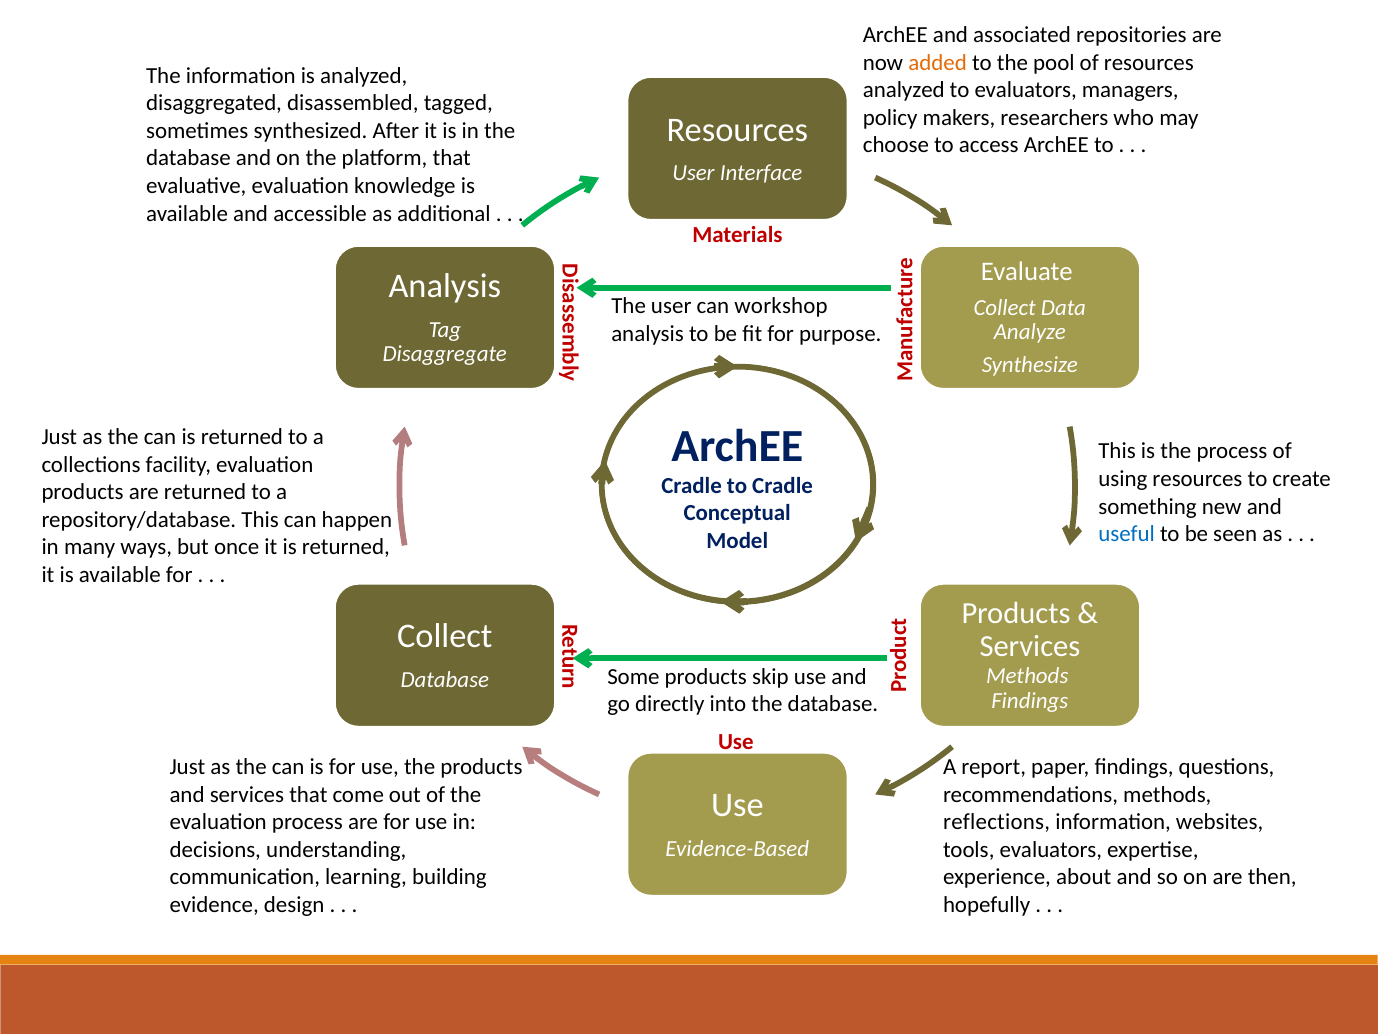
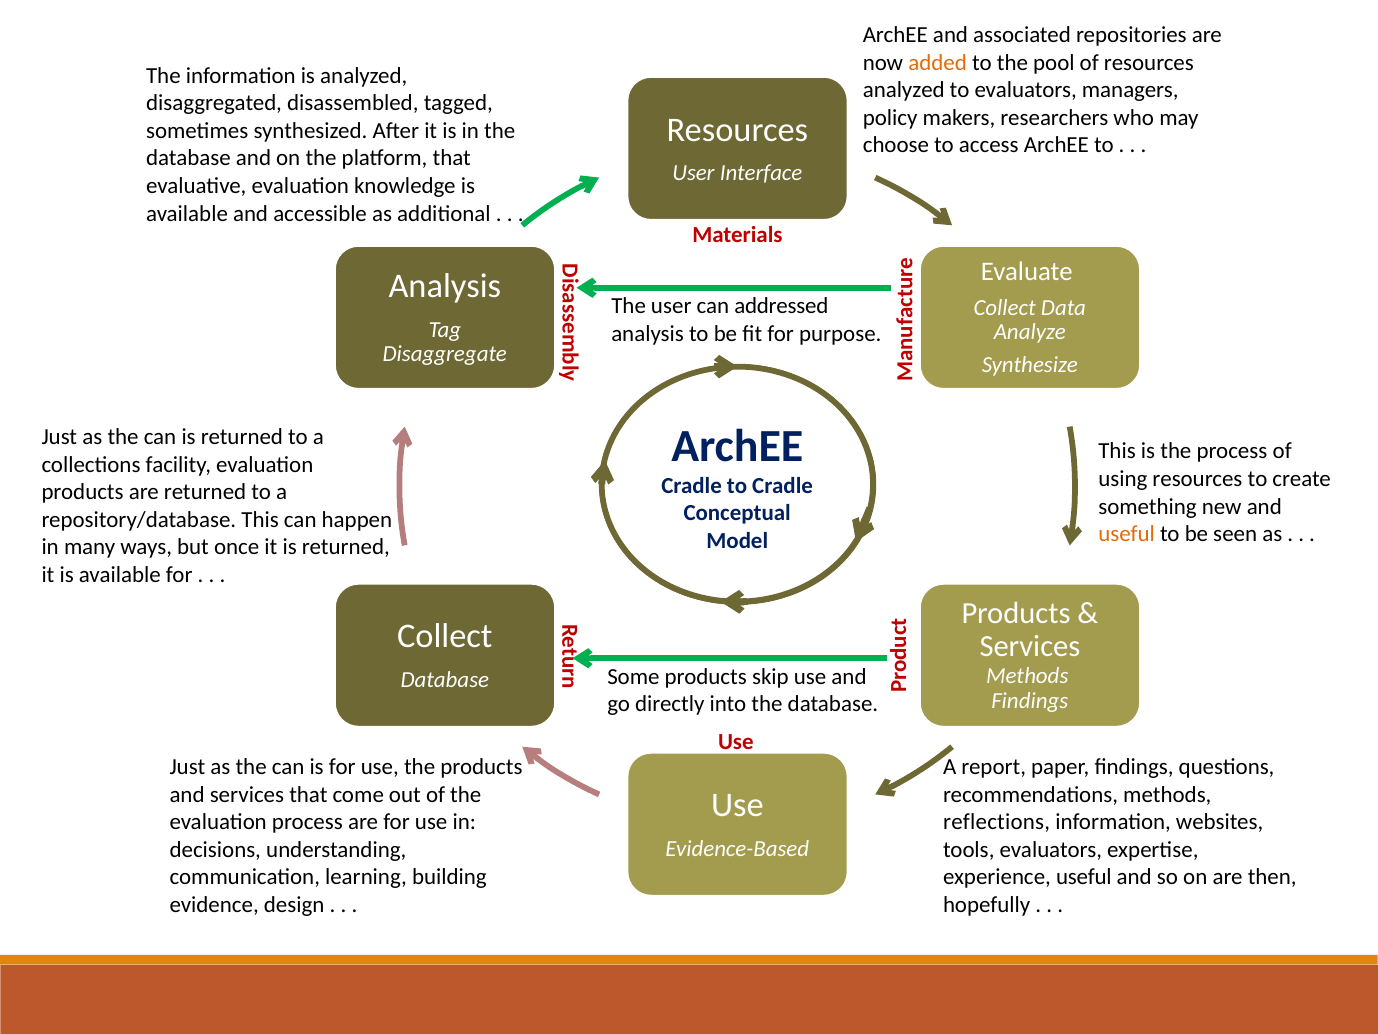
workshop: workshop -> addressed
useful at (1127, 534) colour: blue -> orange
experience about: about -> useful
